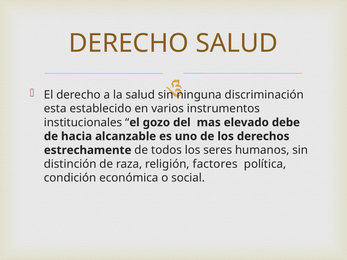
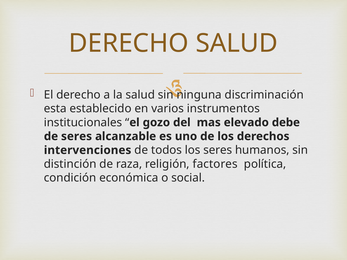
de hacia: hacia -> seres
estrechamente: estrechamente -> intervenciones
